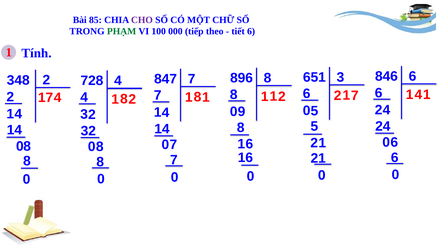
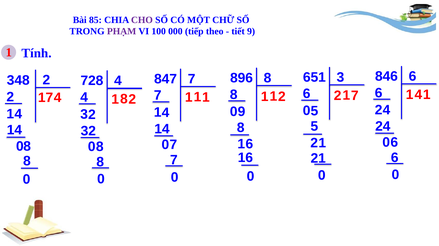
PHẠM colour: green -> purple
tiết 6: 6 -> 9
8 at (198, 97): 8 -> 1
